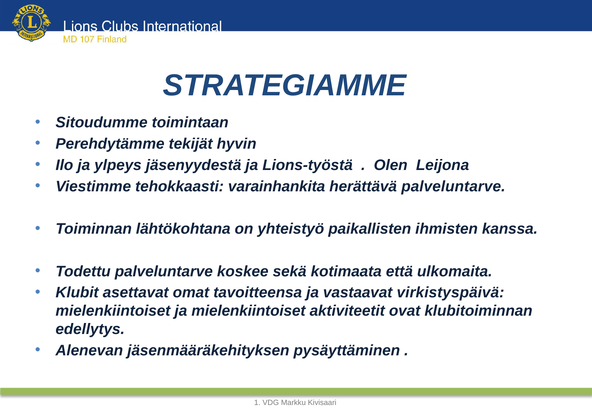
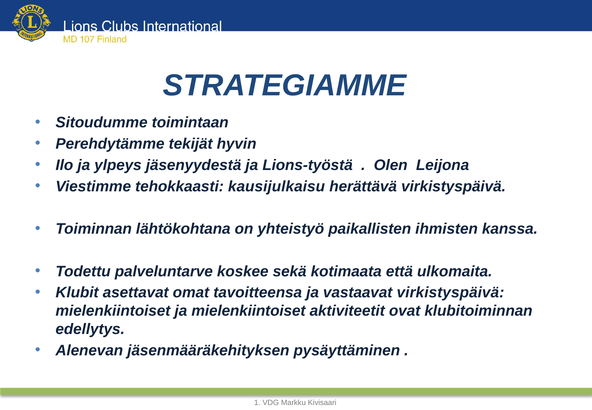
varainhankita: varainhankita -> kausijulkaisu
herättävä palveluntarve: palveluntarve -> virkistyspäivä
